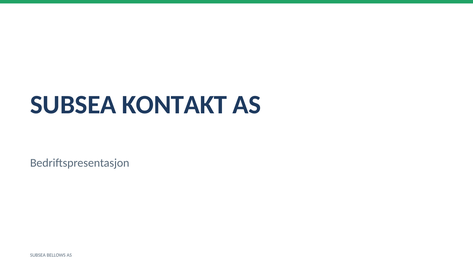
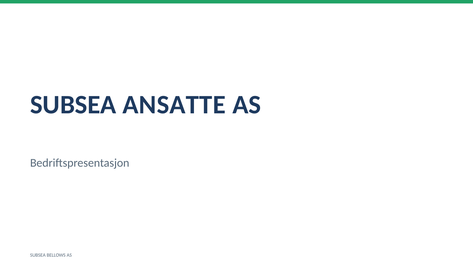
KONTAKT: KONTAKT -> ANSATTE
